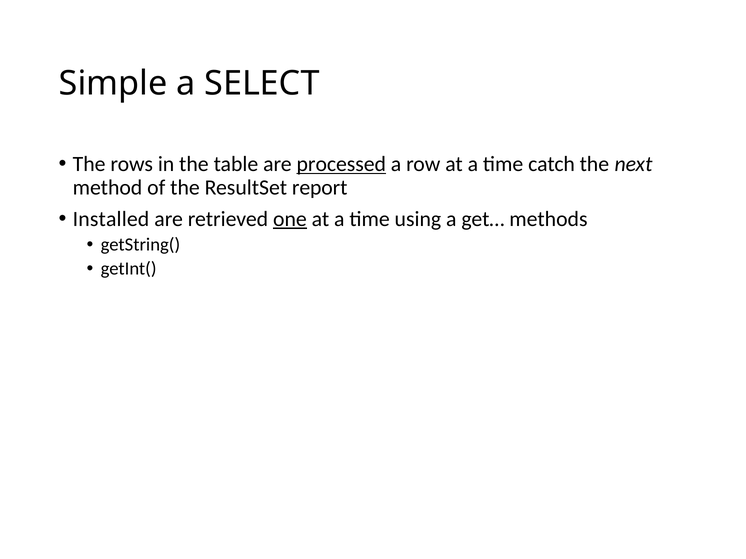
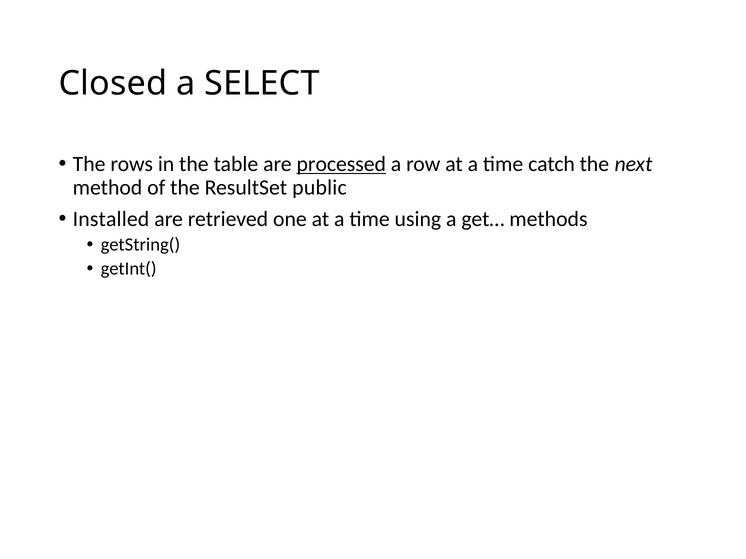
Simple: Simple -> Closed
report: report -> public
one underline: present -> none
